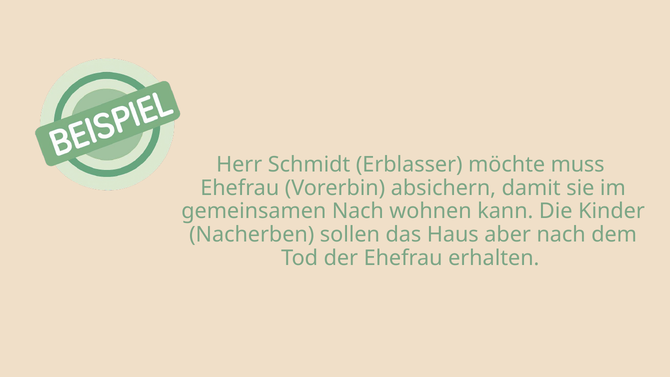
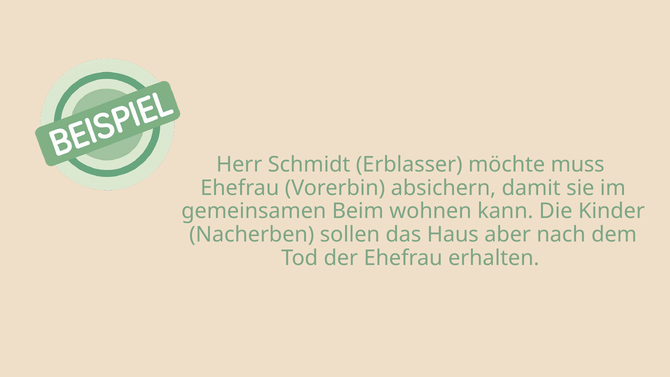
gemeinsamen Nach: Nach -> Beim
